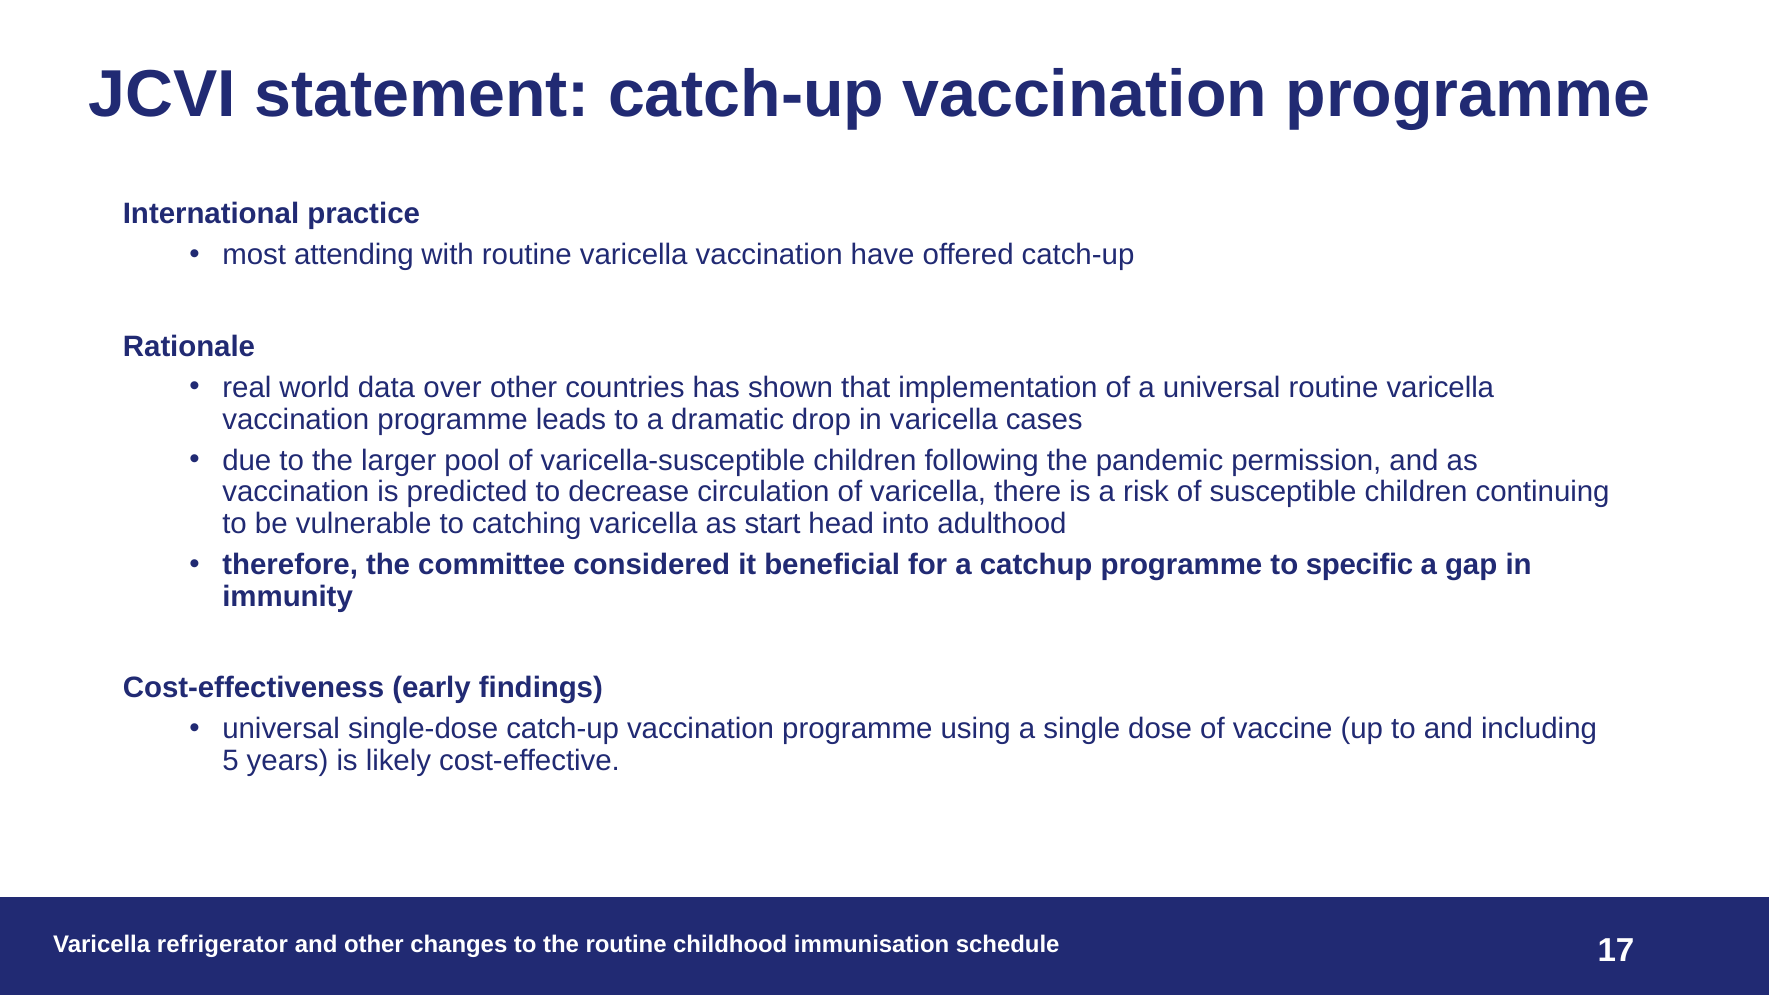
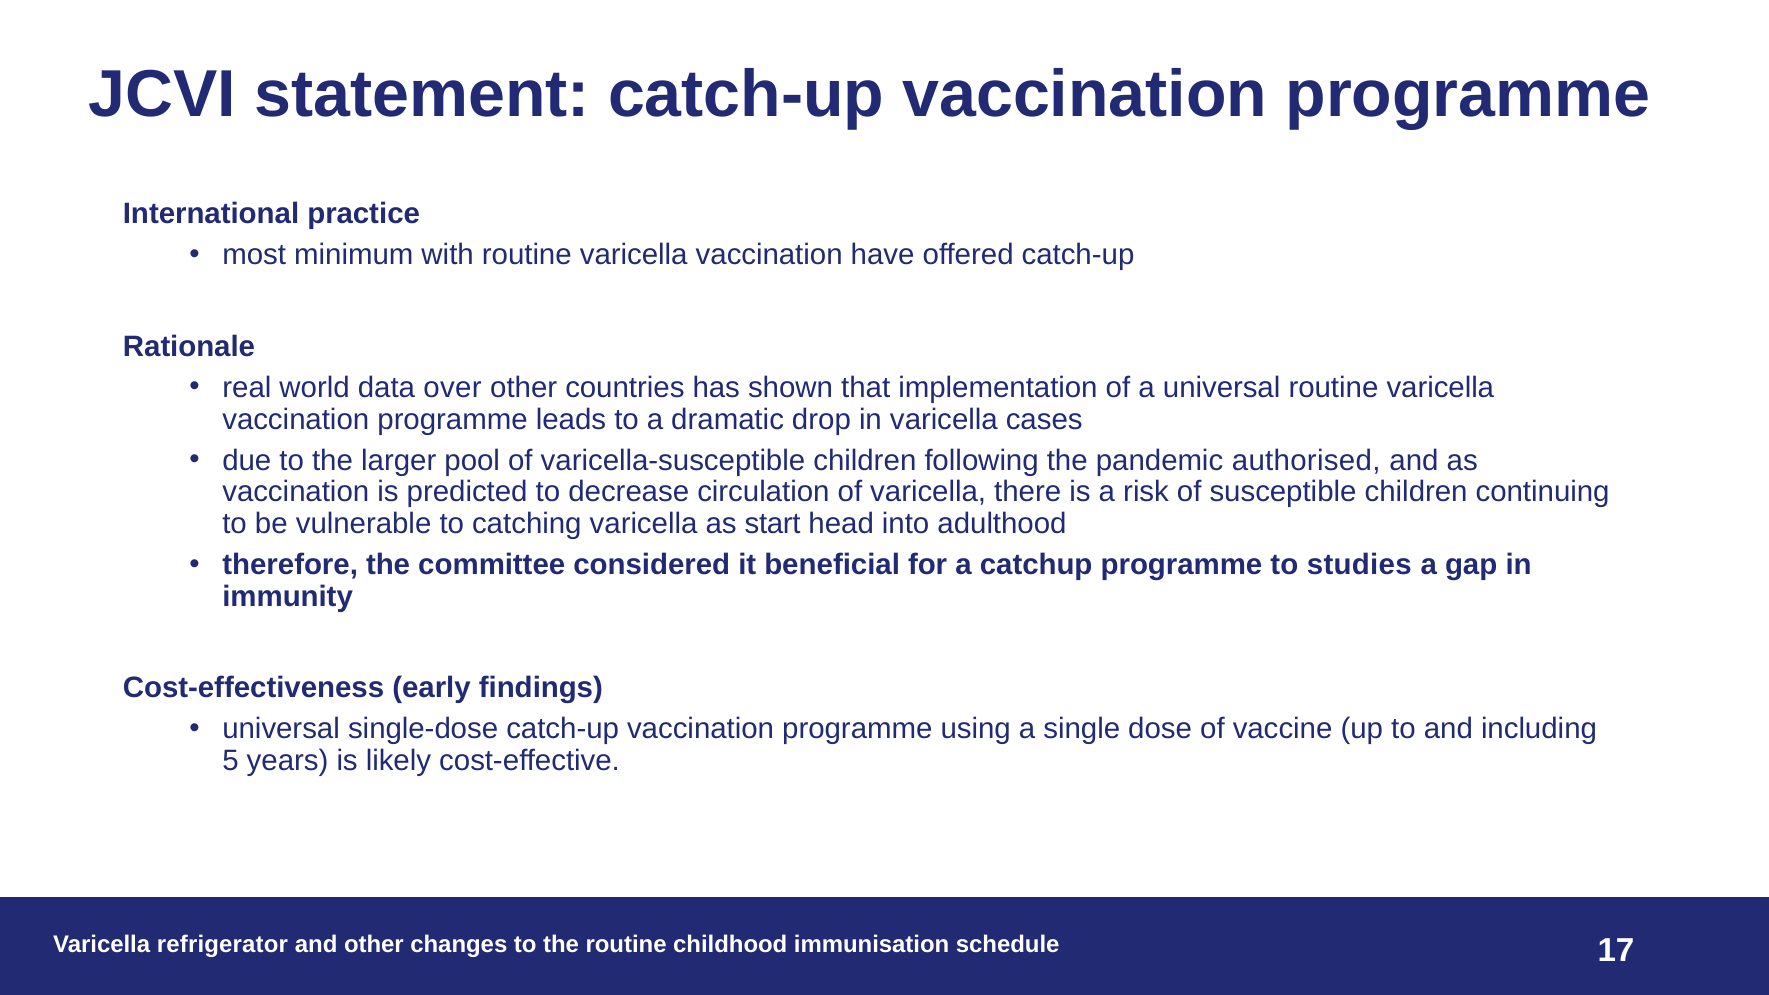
attending: attending -> minimum
permission: permission -> authorised
specific: specific -> studies
